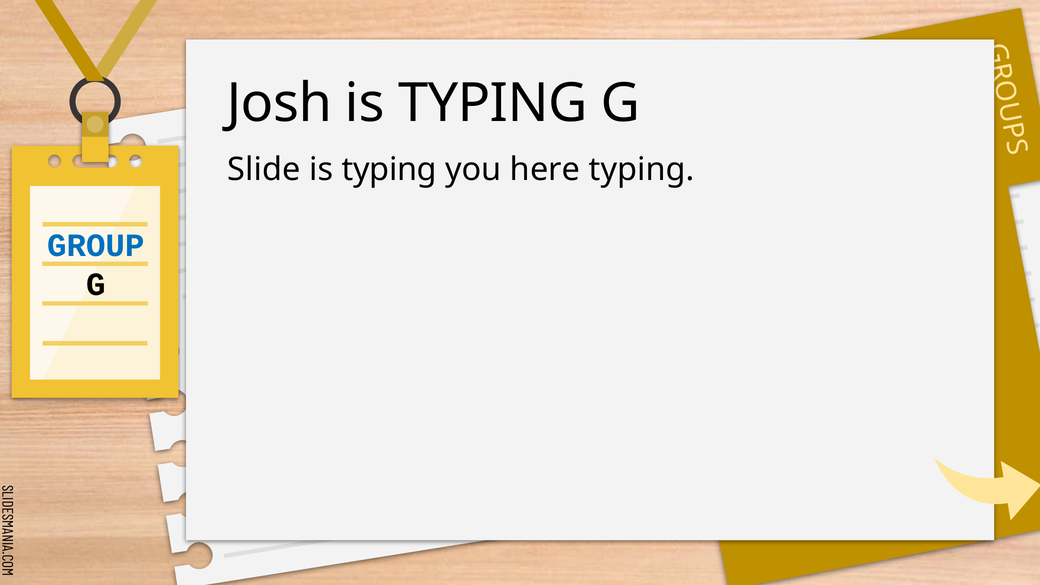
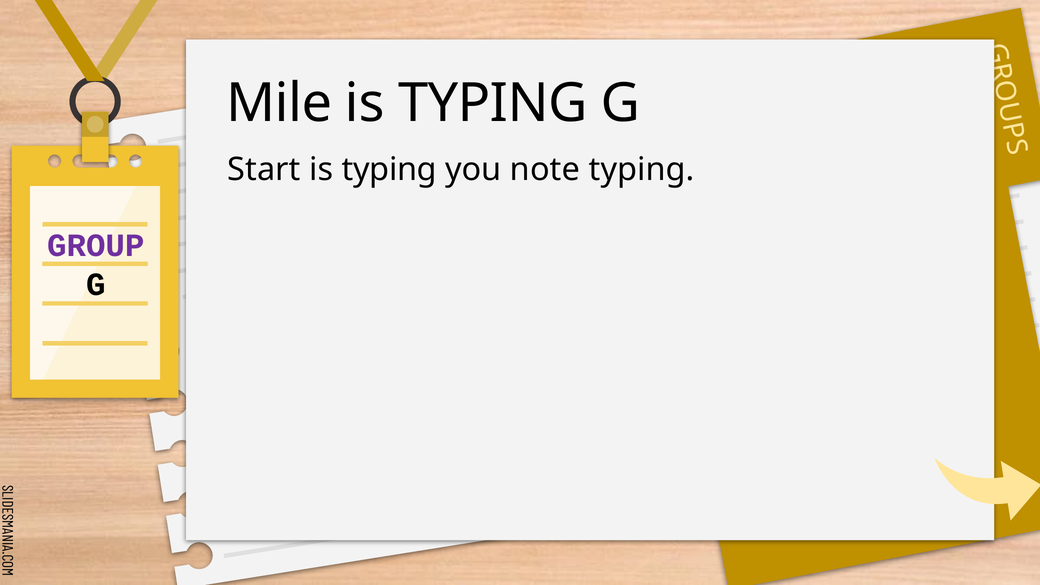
Josh: Josh -> Mile
Slide: Slide -> Start
here: here -> note
GROUP colour: blue -> purple
